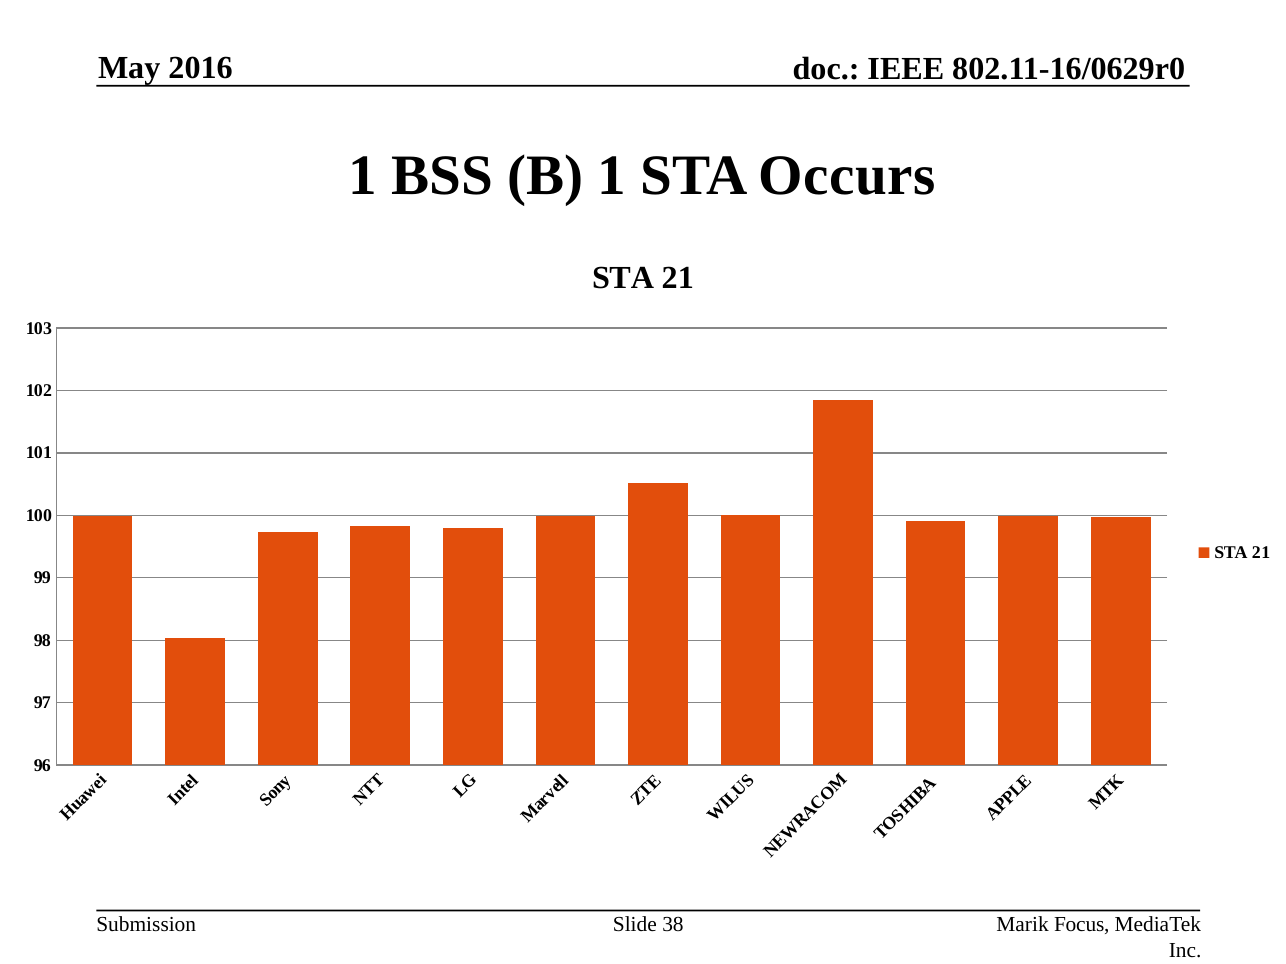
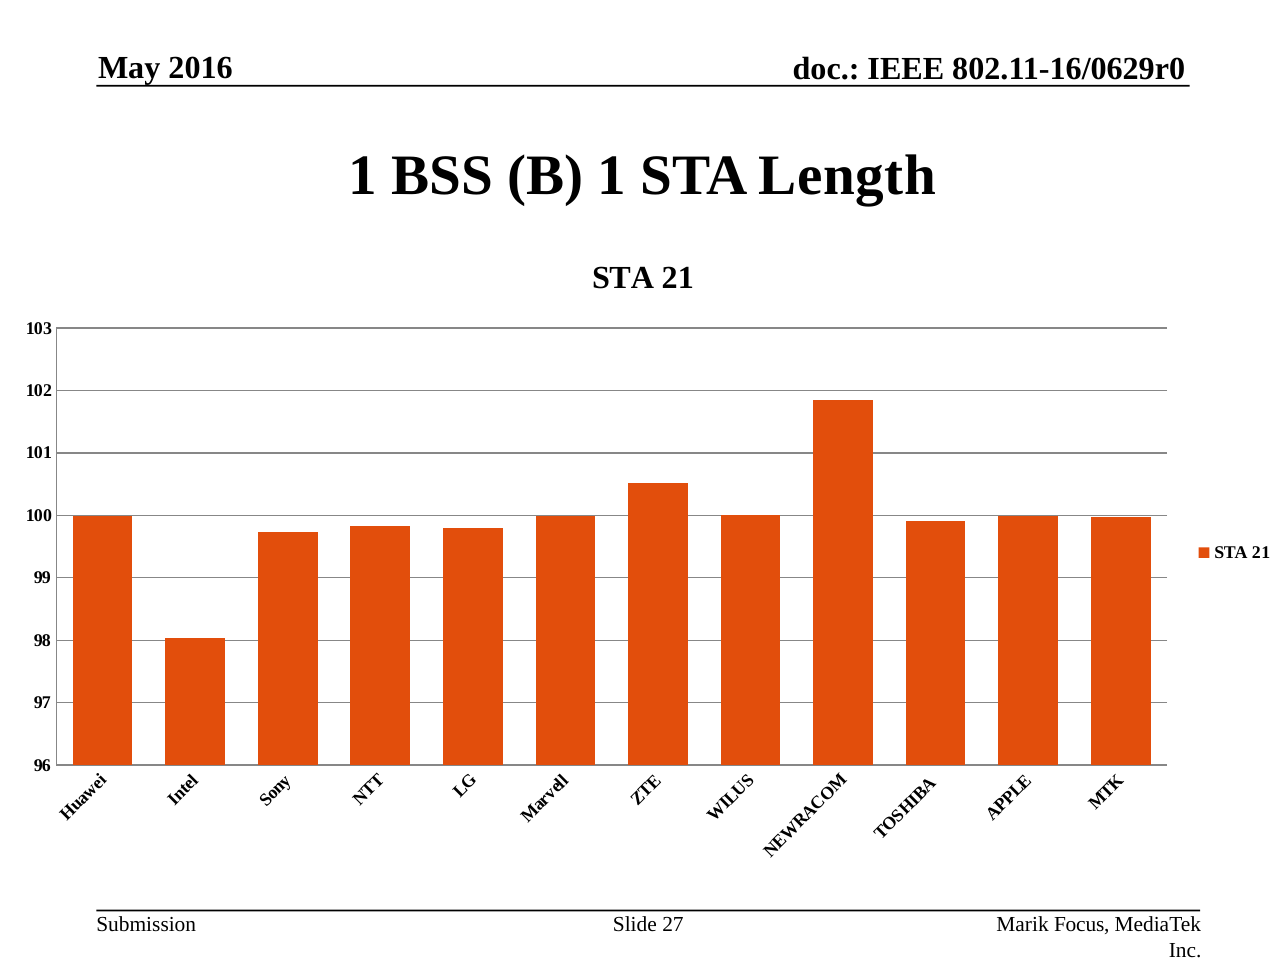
Occurs: Occurs -> Length
38: 38 -> 27
